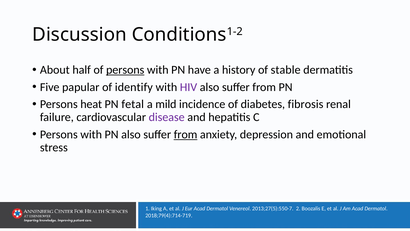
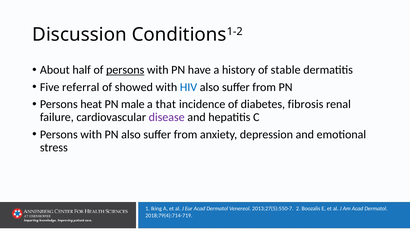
papular: papular -> referral
identify: identify -> showed
HIV colour: purple -> blue
fetal: fetal -> male
mild: mild -> that
from at (186, 134) underline: present -> none
